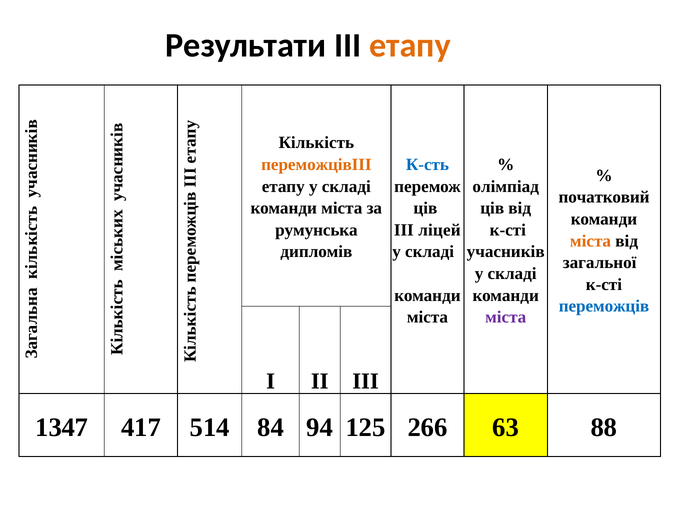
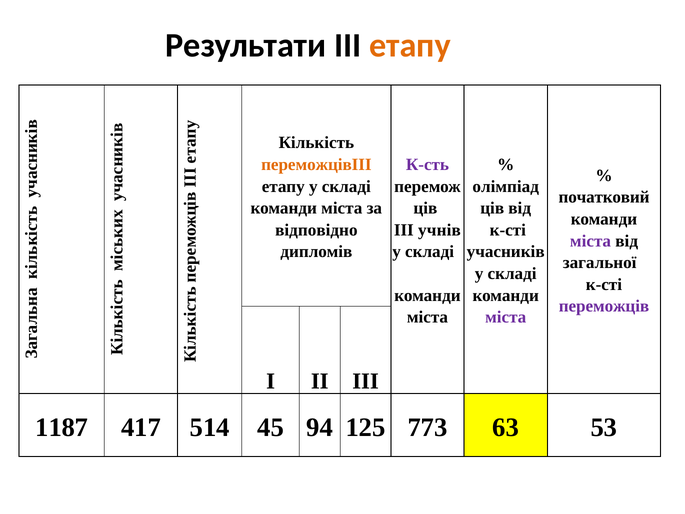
К-сть colour: blue -> purple
румунська: румунська -> відповідно
ліцей: ліцей -> учнів
міста at (591, 241) colour: orange -> purple
переможців colour: blue -> purple
1347: 1347 -> 1187
84: 84 -> 45
266: 266 -> 773
88: 88 -> 53
